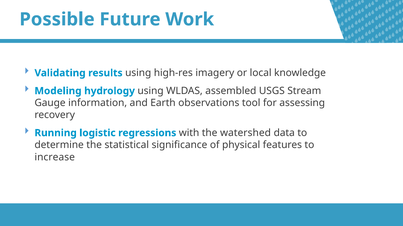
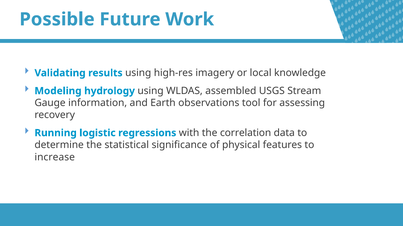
watershed: watershed -> correlation
